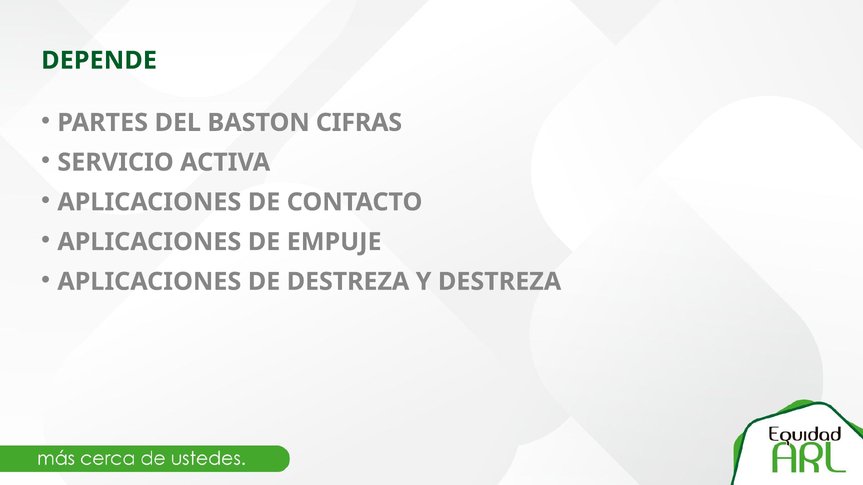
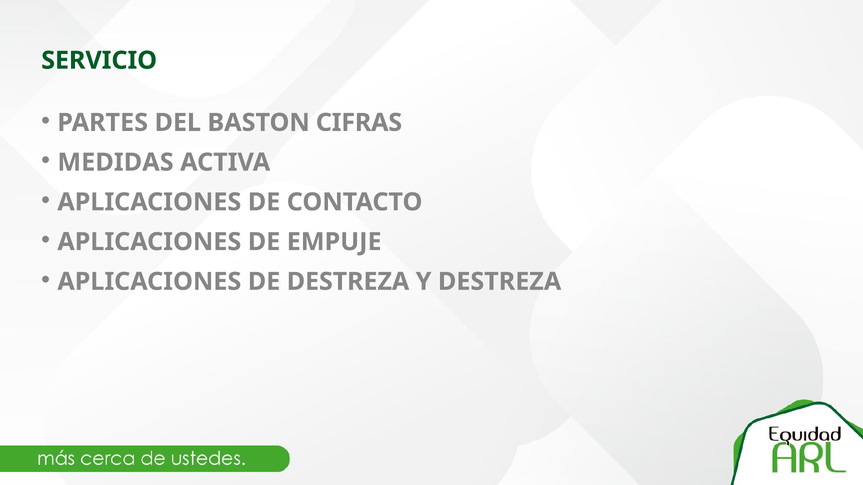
DEPENDE: DEPENDE -> SERVICIO
SERVICIO: SERVICIO -> MEDIDAS
